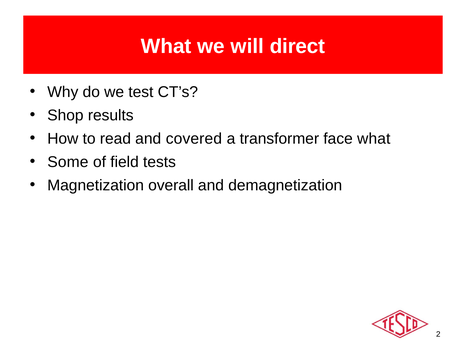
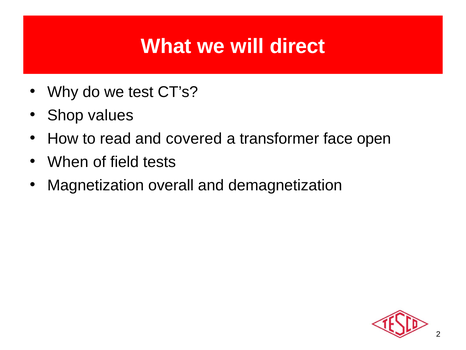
results: results -> values
face what: what -> open
Some: Some -> When
